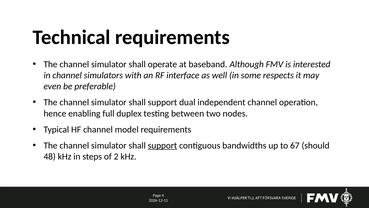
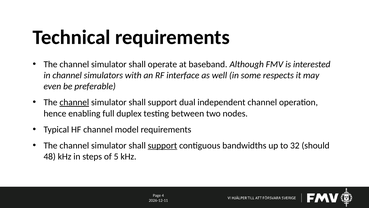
channel at (74, 102) underline: none -> present
67: 67 -> 32
2: 2 -> 5
